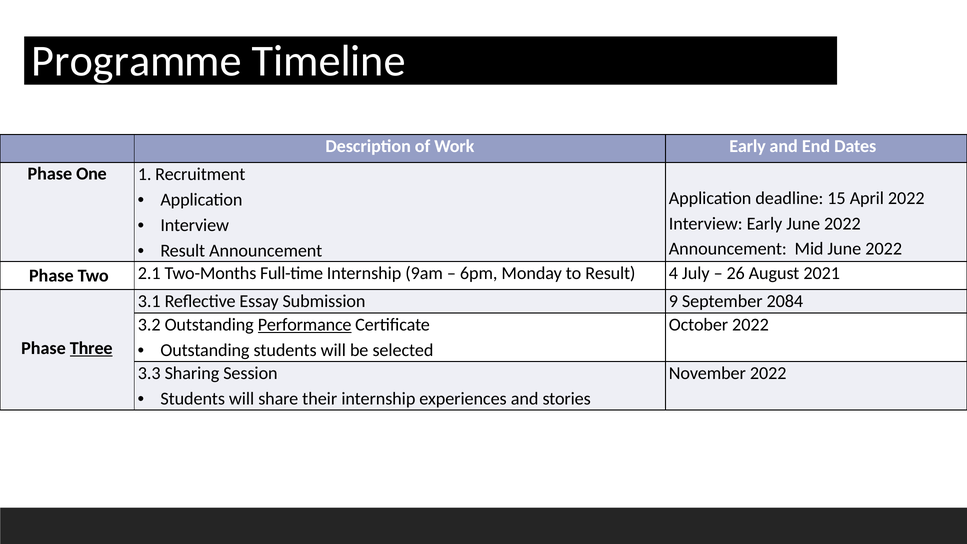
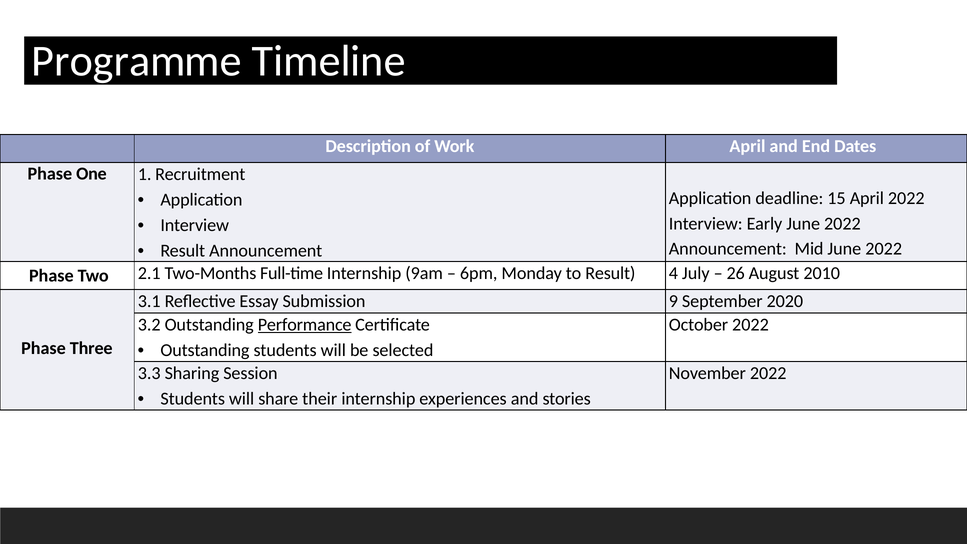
Work Early: Early -> April
2021: 2021 -> 2010
2084: 2084 -> 2020
Three underline: present -> none
